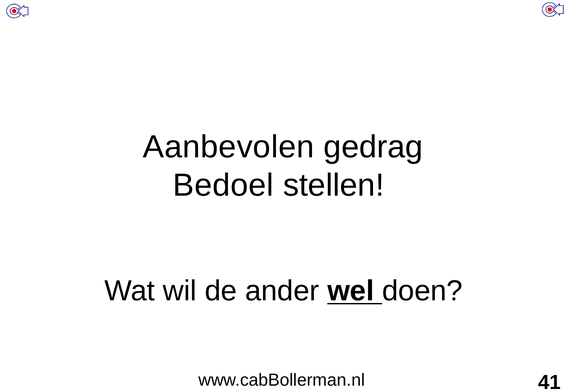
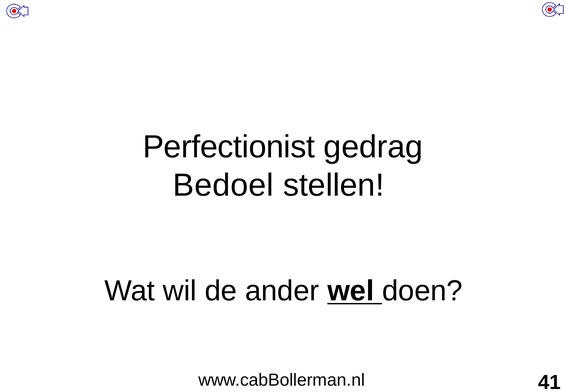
Aanbevolen: Aanbevolen -> Perfectionist
